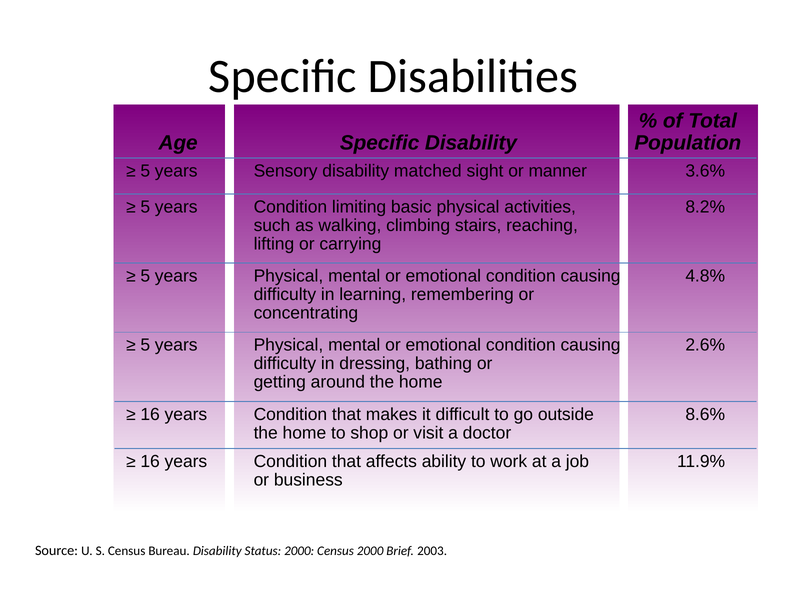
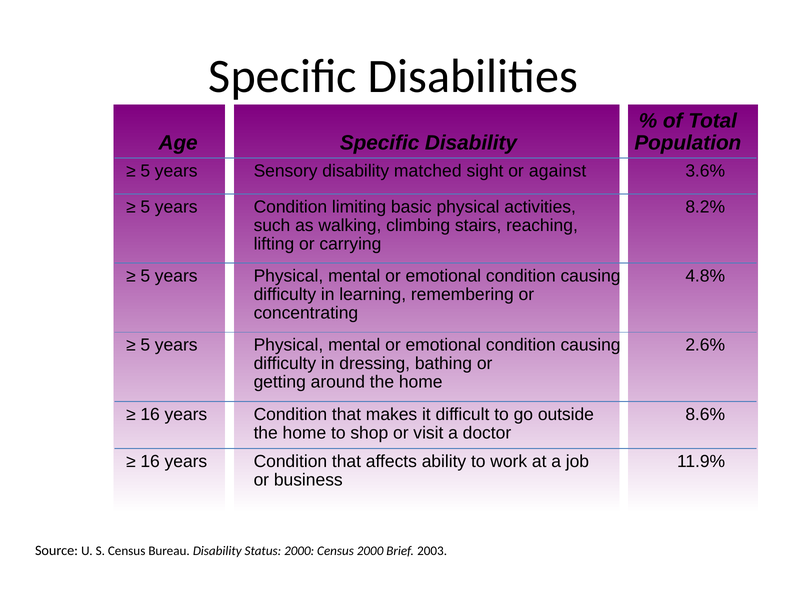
manner: manner -> against
